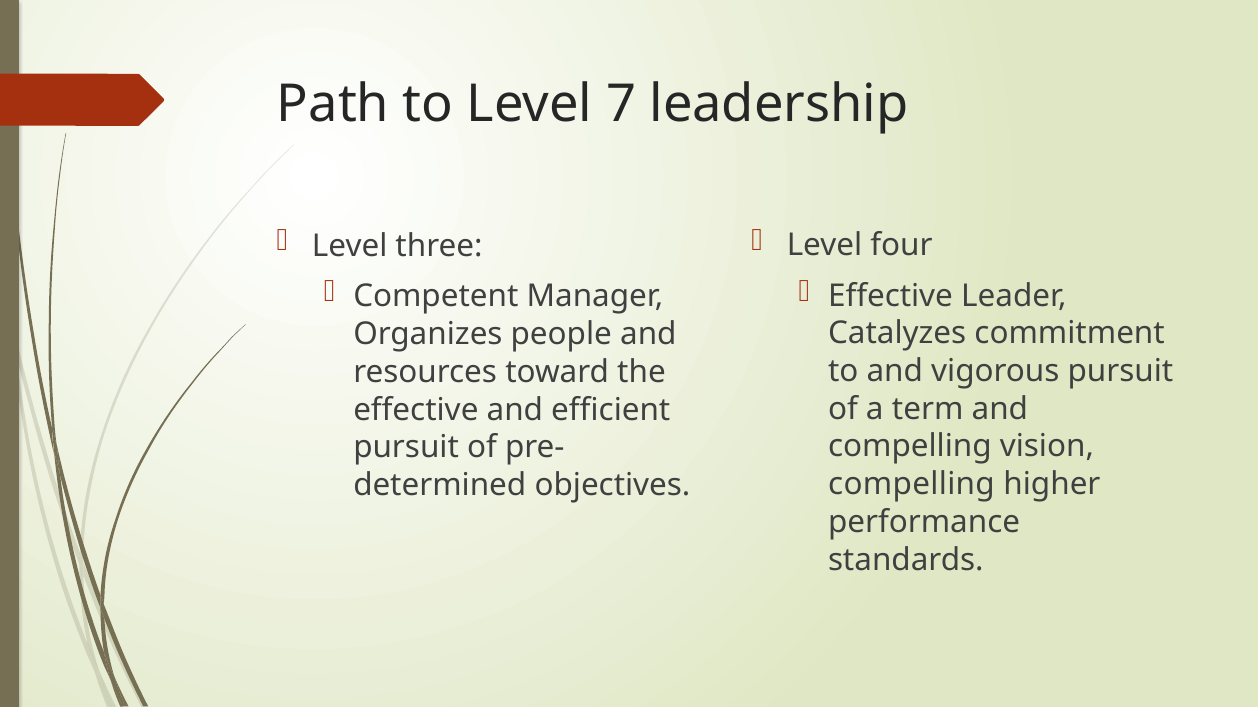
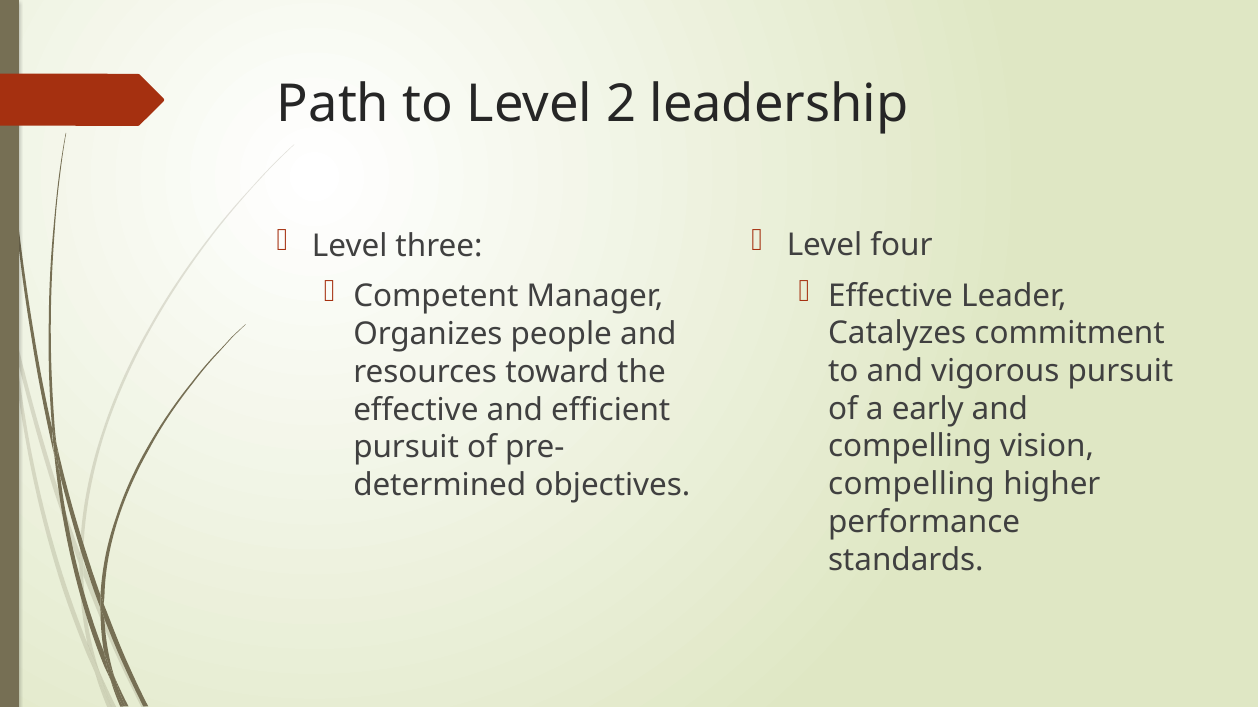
7: 7 -> 2
term: term -> early
